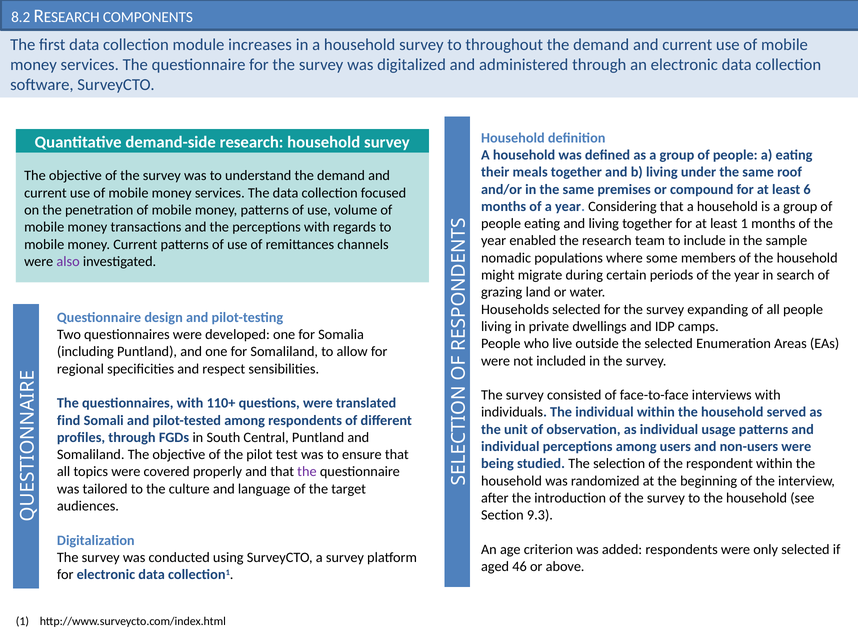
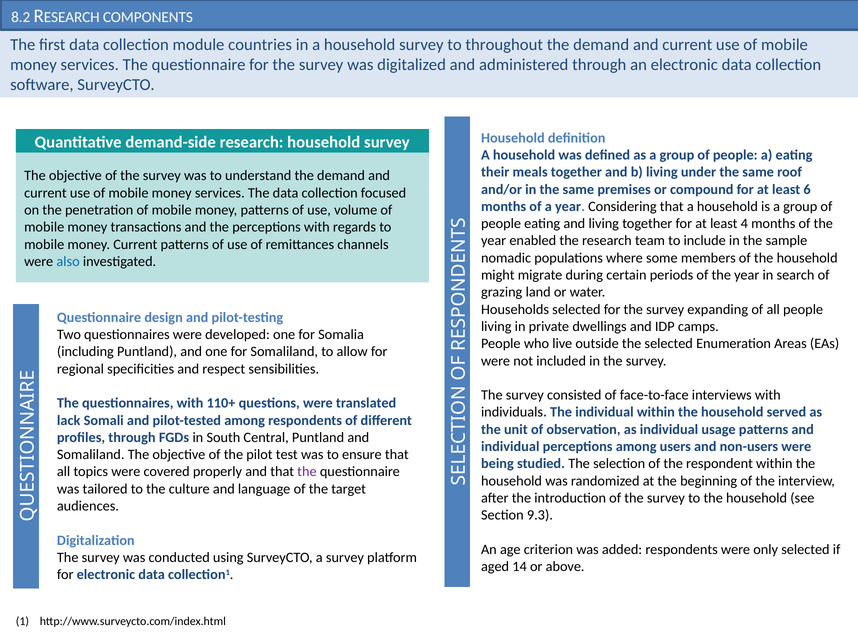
increases: increases -> countries
least 1: 1 -> 4
also colour: purple -> blue
find: find -> lack
46: 46 -> 14
